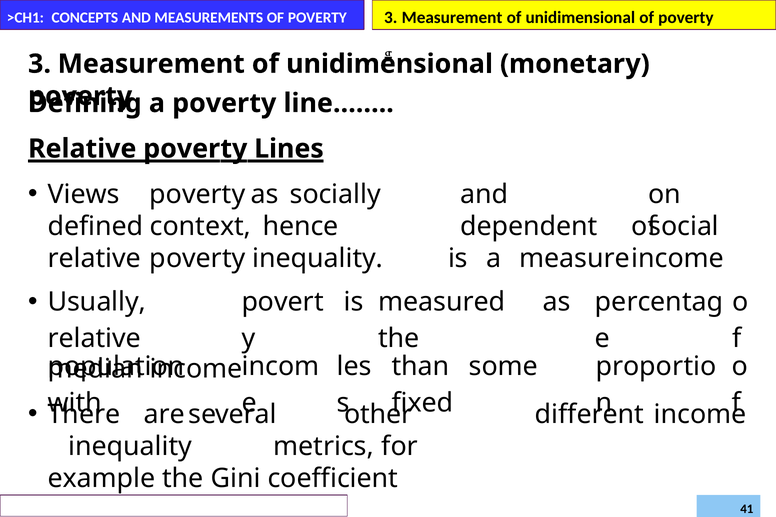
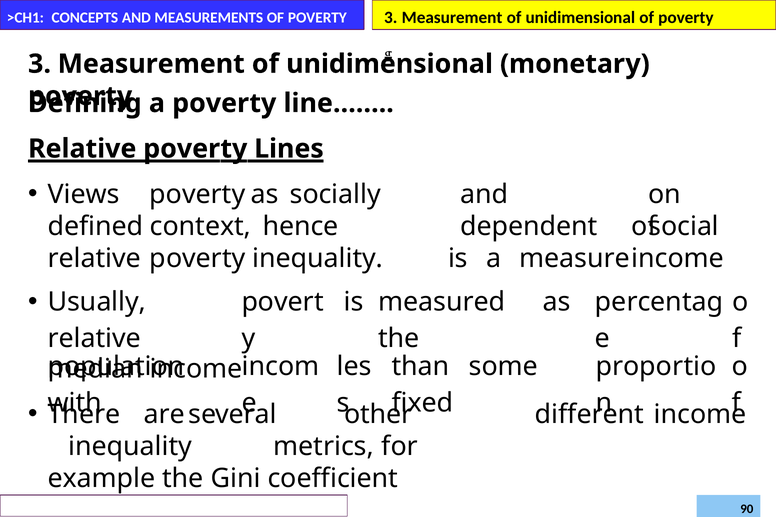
41: 41 -> 90
